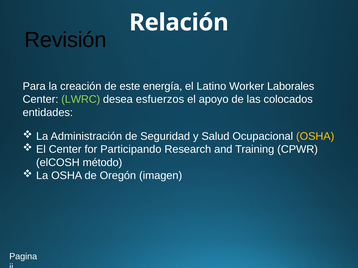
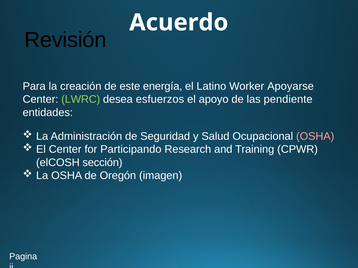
Relación: Relación -> Acuerdo
Laborales: Laborales -> Apoyarse
colocados: colocados -> pendiente
OSHA at (315, 137) colour: yellow -> pink
método: método -> sección
